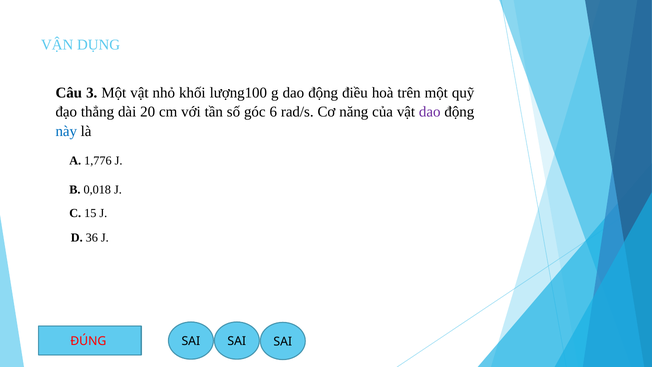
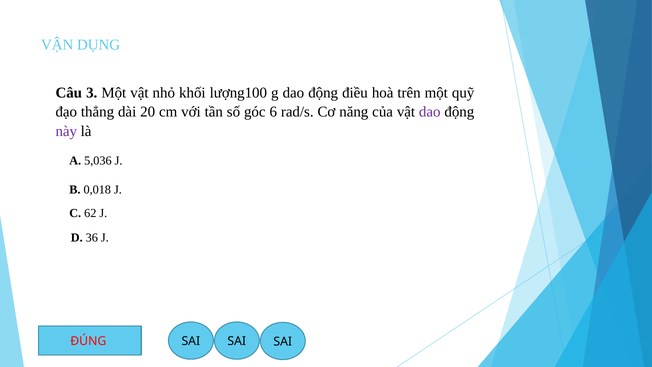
này colour: blue -> purple
1,776: 1,776 -> 5,036
15: 15 -> 62
